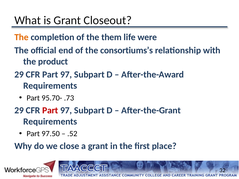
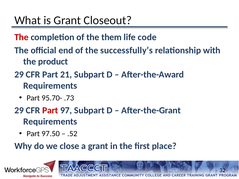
The at (21, 37) colour: orange -> red
were: were -> code
consortiums’s: consortiums’s -> successfully’s
97 at (66, 75): 97 -> 21
